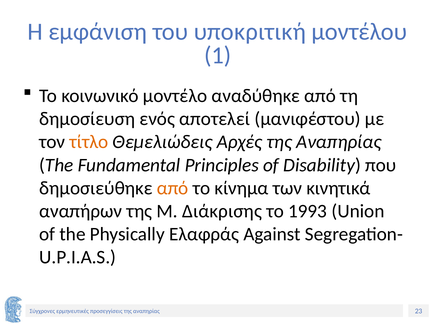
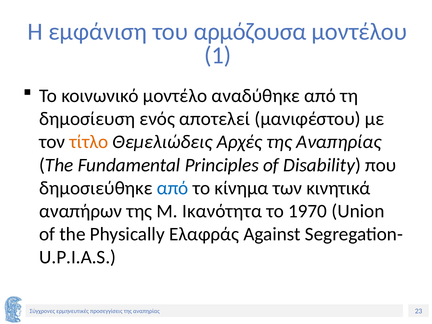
υποκριτική: υποκριτική -> αρμόζουσα
από at (173, 188) colour: orange -> blue
Διάκρισης: Διάκρισης -> Ικανότητα
1993: 1993 -> 1970
